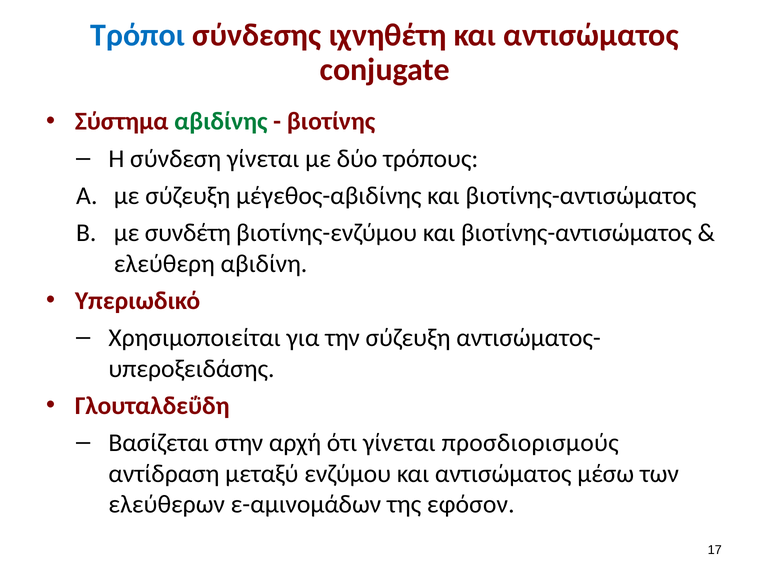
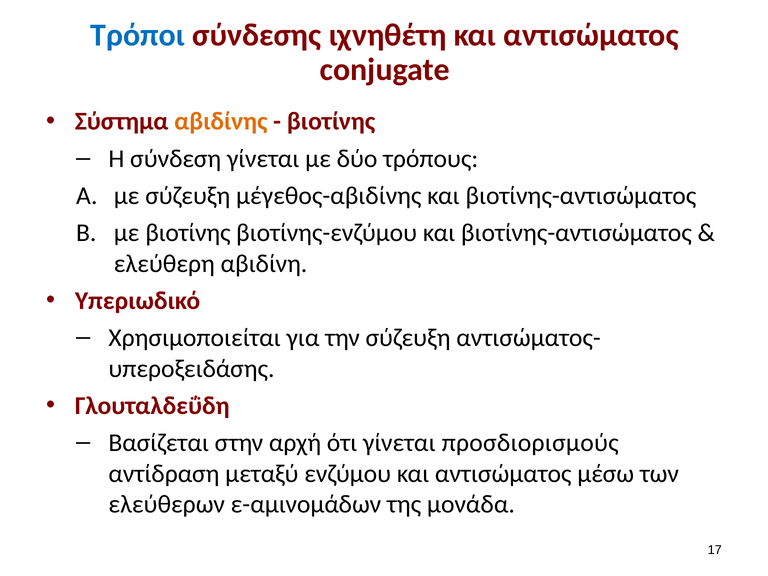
αβιδίνης colour: green -> orange
με συνδέτη: συνδέτη -> βιοτίνης
εφόσον: εφόσον -> μονάδα
